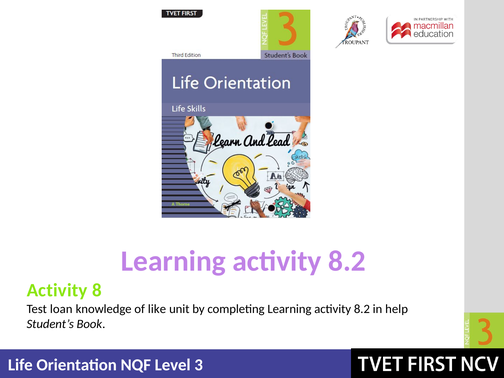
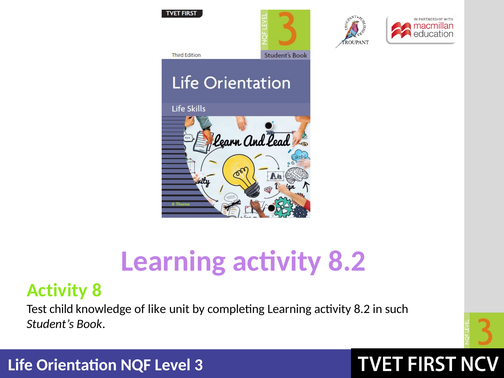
loan: loan -> child
help: help -> such
